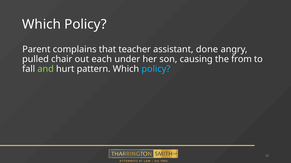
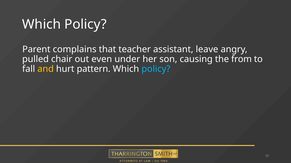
done: done -> leave
each: each -> even
and colour: light green -> yellow
